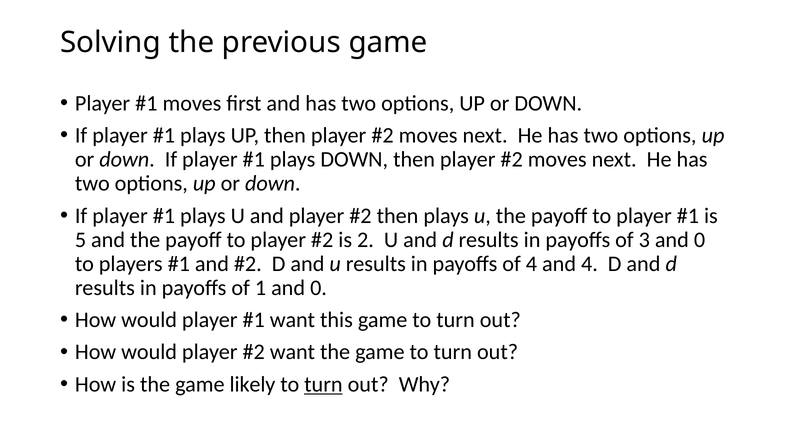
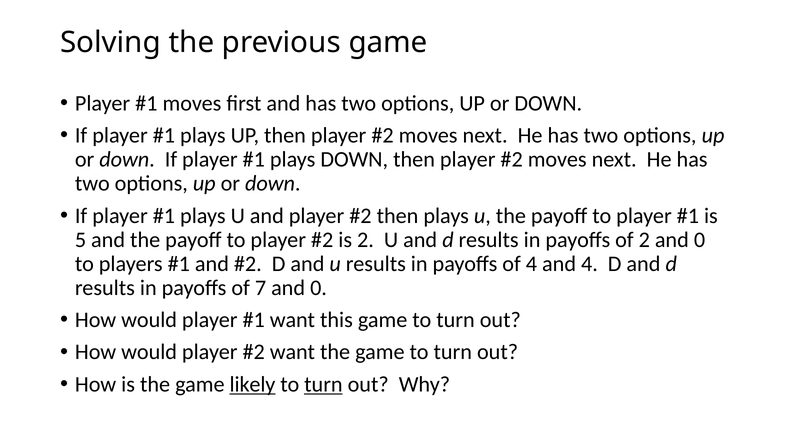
of 3: 3 -> 2
1: 1 -> 7
likely underline: none -> present
